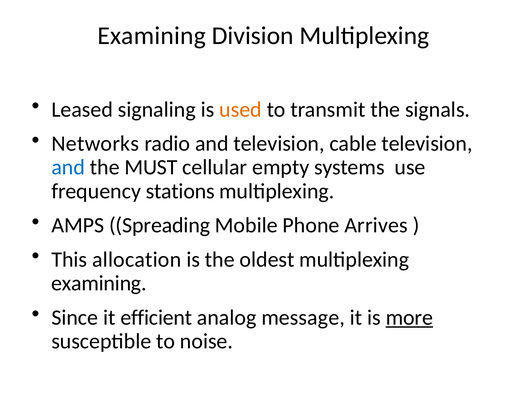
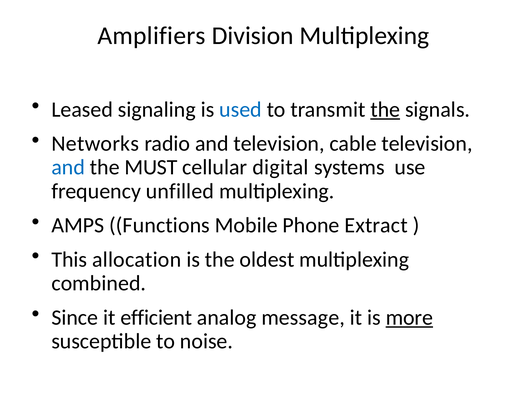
Examining at (152, 36): Examining -> Amplifiers
used colour: orange -> blue
the at (385, 110) underline: none -> present
empty: empty -> digital
stations: stations -> unfilled
Spreading: Spreading -> Functions
Arrives: Arrives -> Extract
examining at (99, 283): examining -> combined
